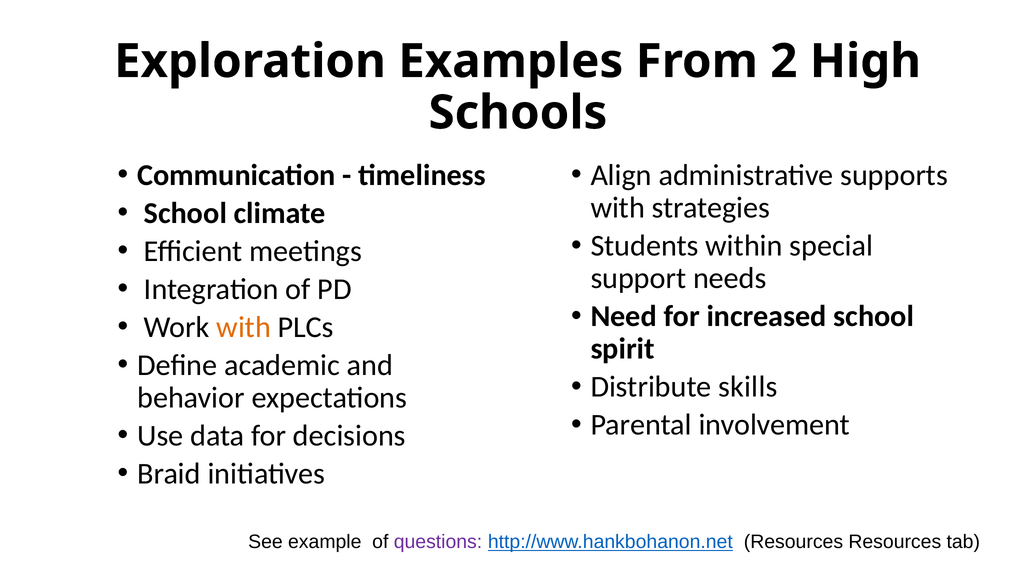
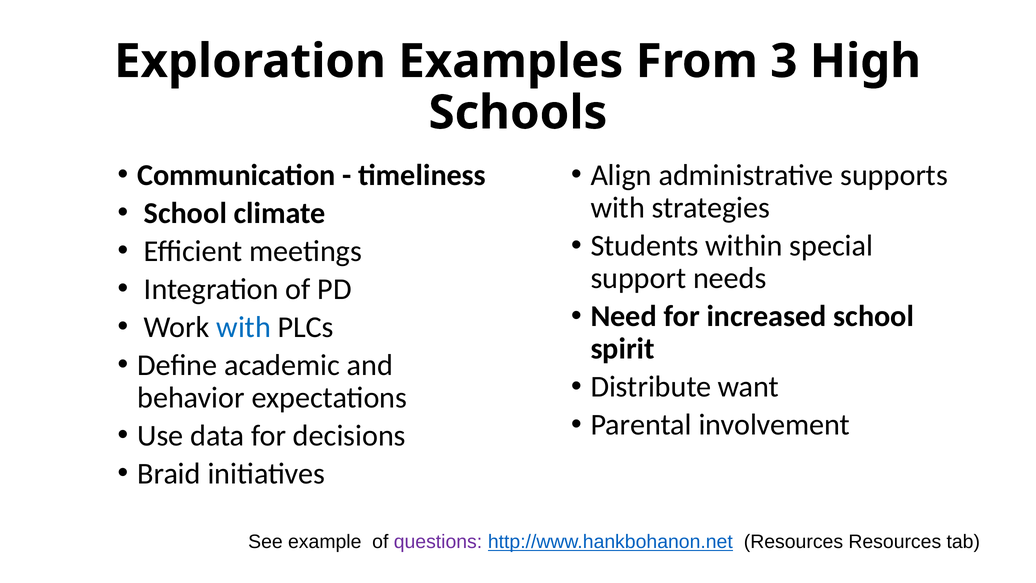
2: 2 -> 3
with at (244, 327) colour: orange -> blue
skills: skills -> want
